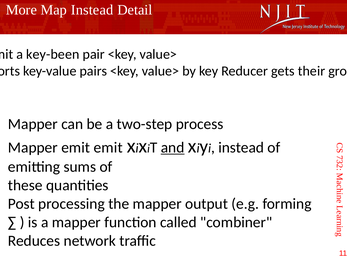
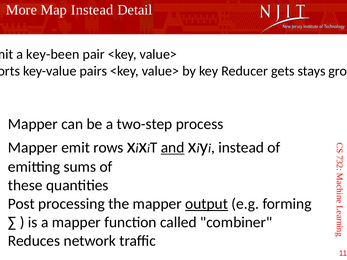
their: their -> stays
emit emit: emit -> rows
output underline: none -> present
